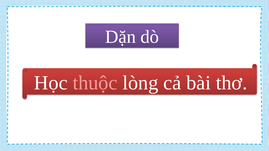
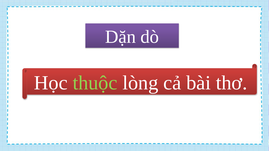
thuộc colour: pink -> light green
